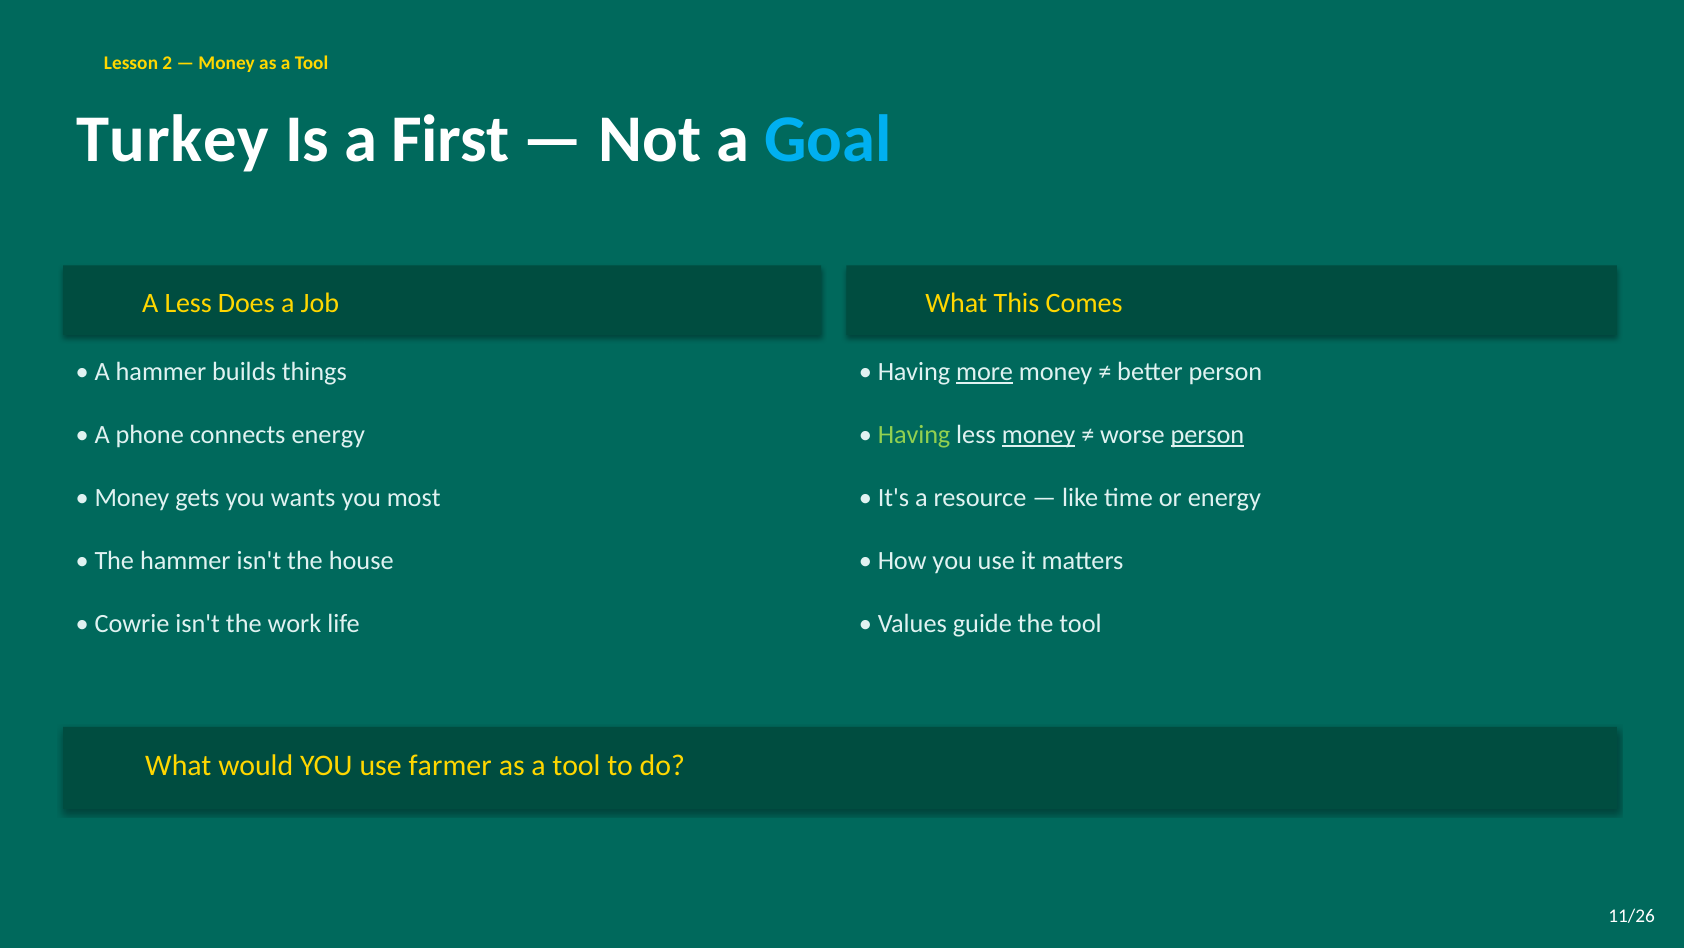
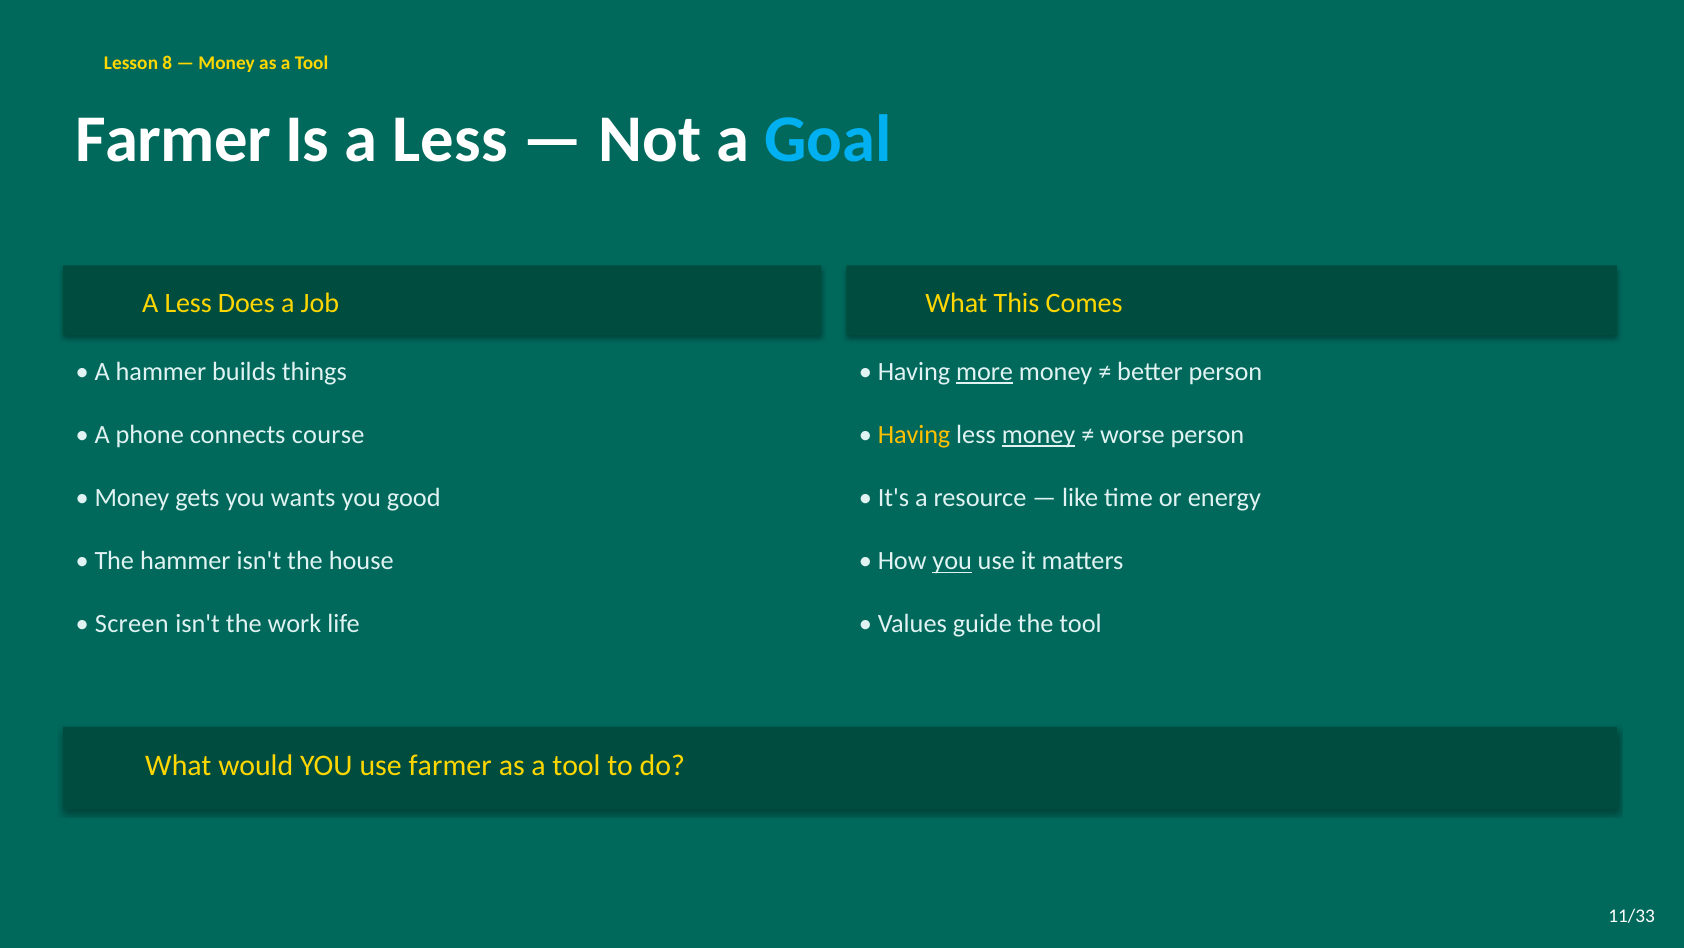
2: 2 -> 8
Turkey at (172, 139): Turkey -> Farmer
Is a First: First -> Less
connects energy: energy -> course
Having at (914, 434) colour: light green -> yellow
person at (1207, 434) underline: present -> none
most: most -> good
you at (952, 561) underline: none -> present
Cowrie: Cowrie -> Screen
11/26: 11/26 -> 11/33
